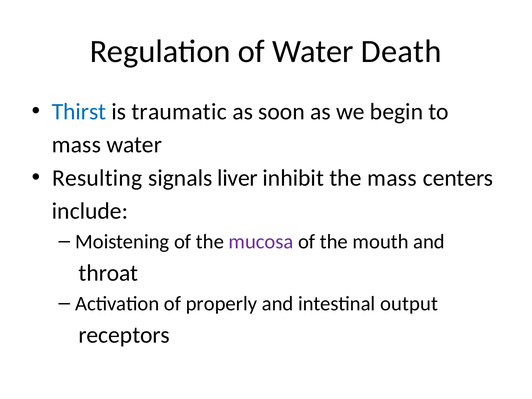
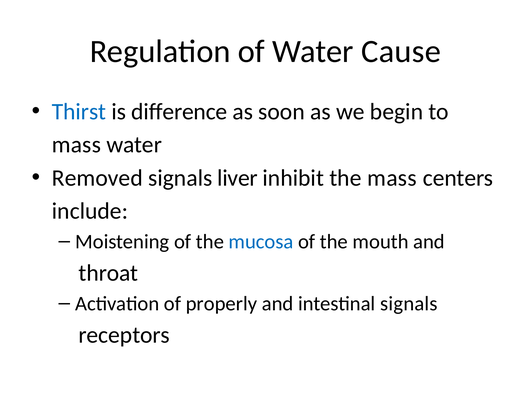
Death: Death -> Cause
traumatic: traumatic -> difference
Resulting: Resulting -> Removed
mucosa colour: purple -> blue
intestinal output: output -> signals
